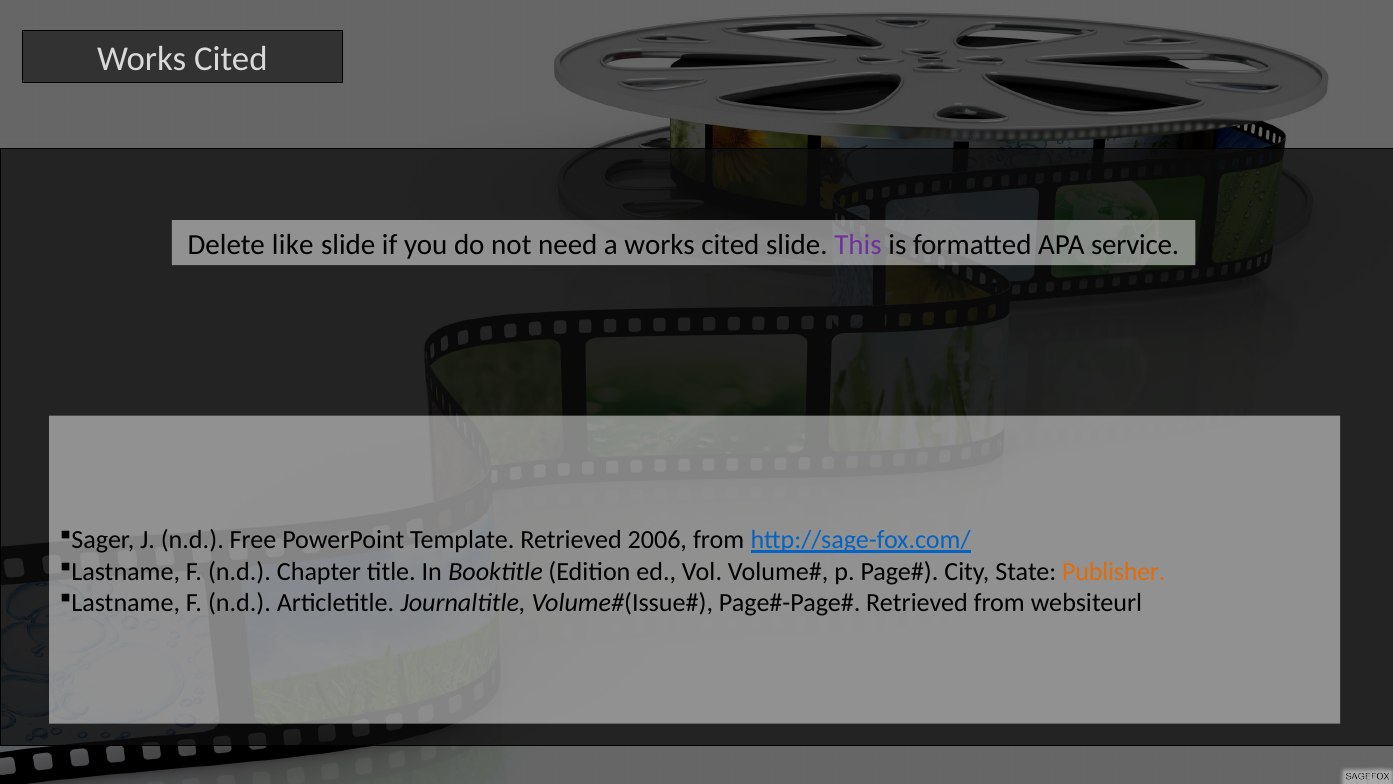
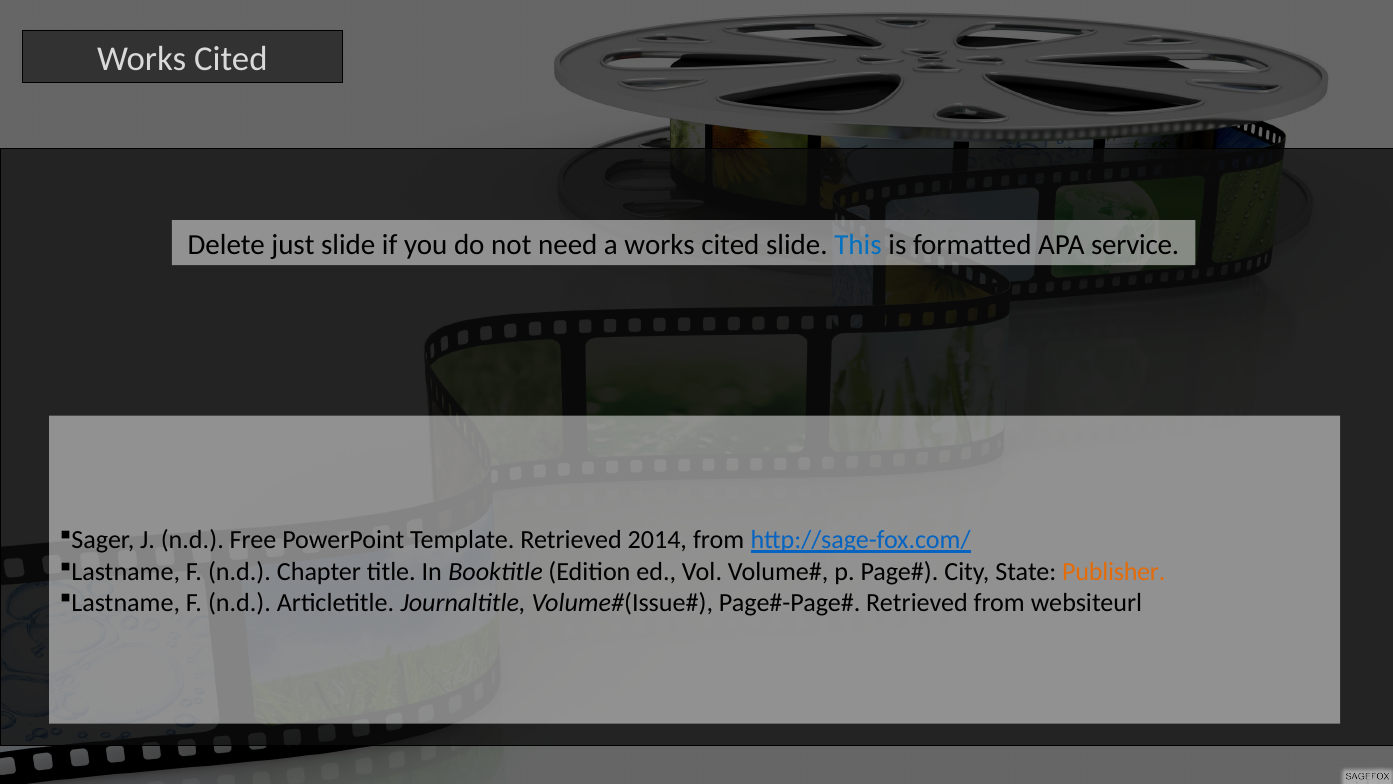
like: like -> just
This colour: purple -> blue
2006: 2006 -> 2014
